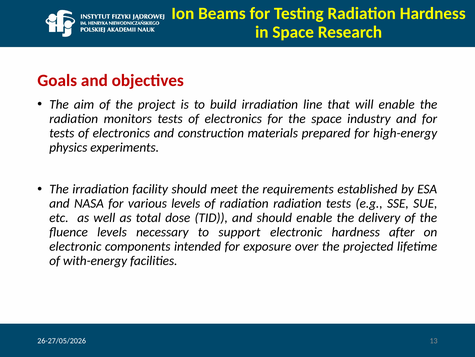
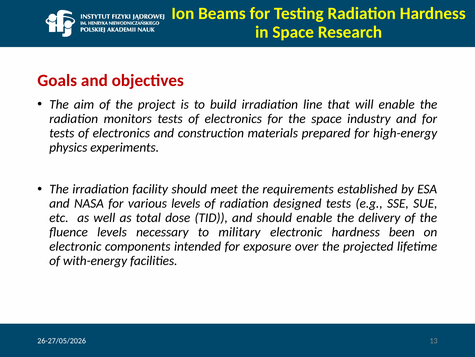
radiation radiation: radiation -> designed
support: support -> military
after: after -> been
